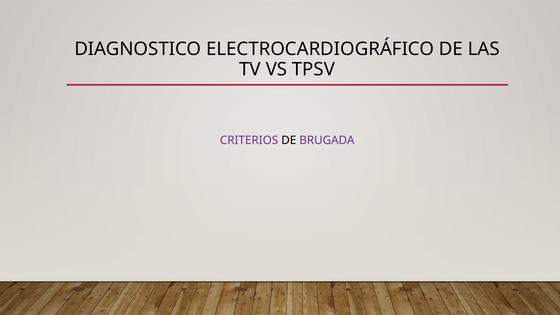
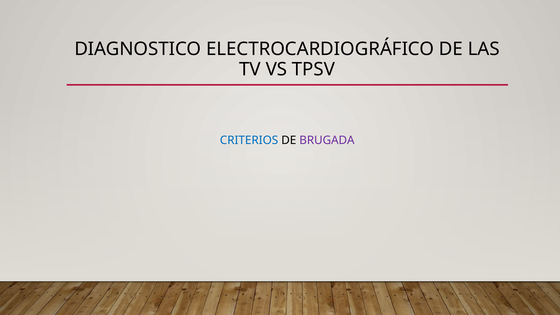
CRITERIOS colour: purple -> blue
